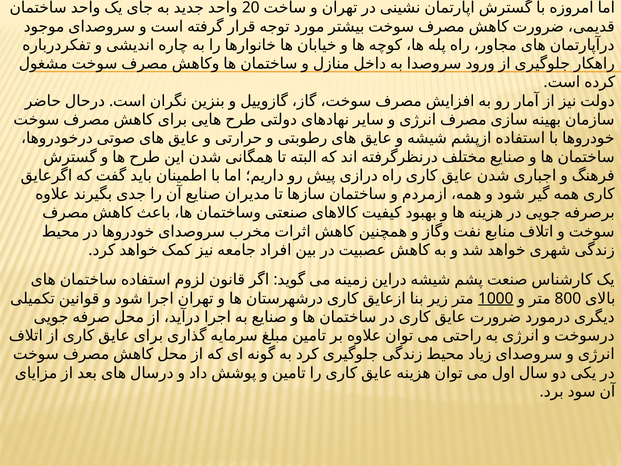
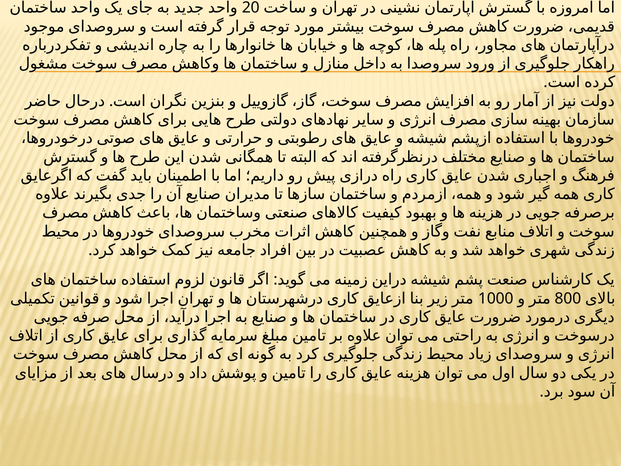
1000 underline: present -> none
